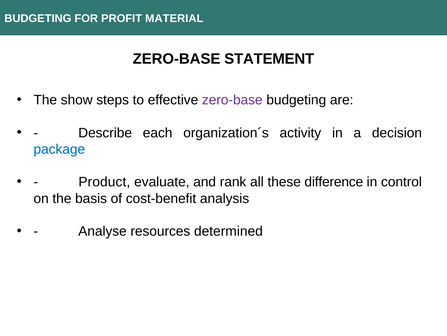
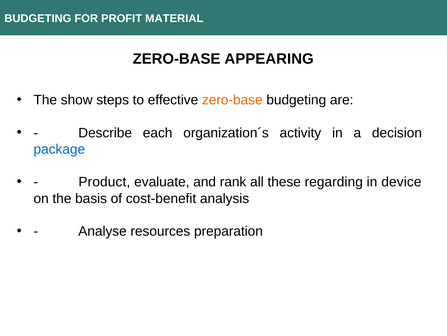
STATEMENT: STATEMENT -> APPEARING
zero-base at (232, 100) colour: purple -> orange
difference: difference -> regarding
control: control -> device
determined: determined -> preparation
